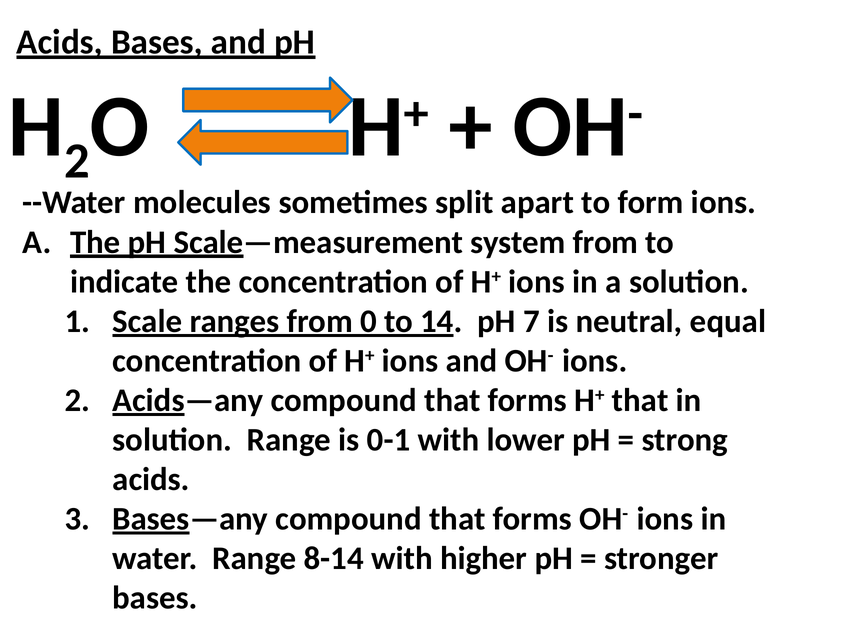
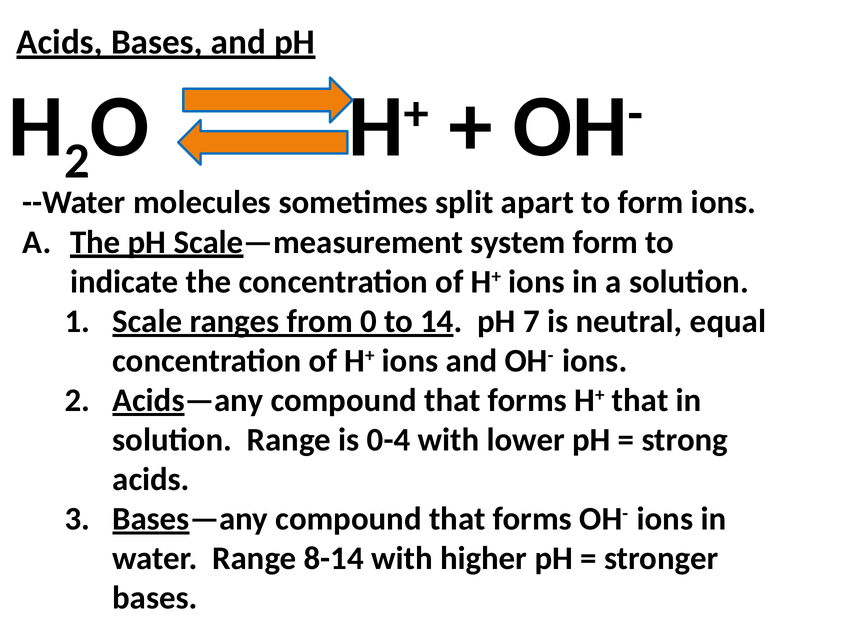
system from: from -> form
0-1: 0-1 -> 0-4
